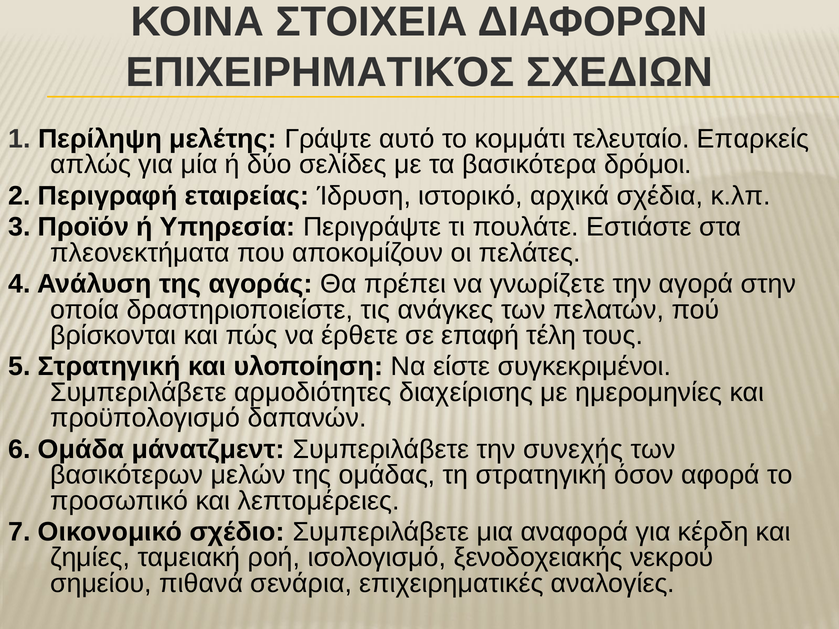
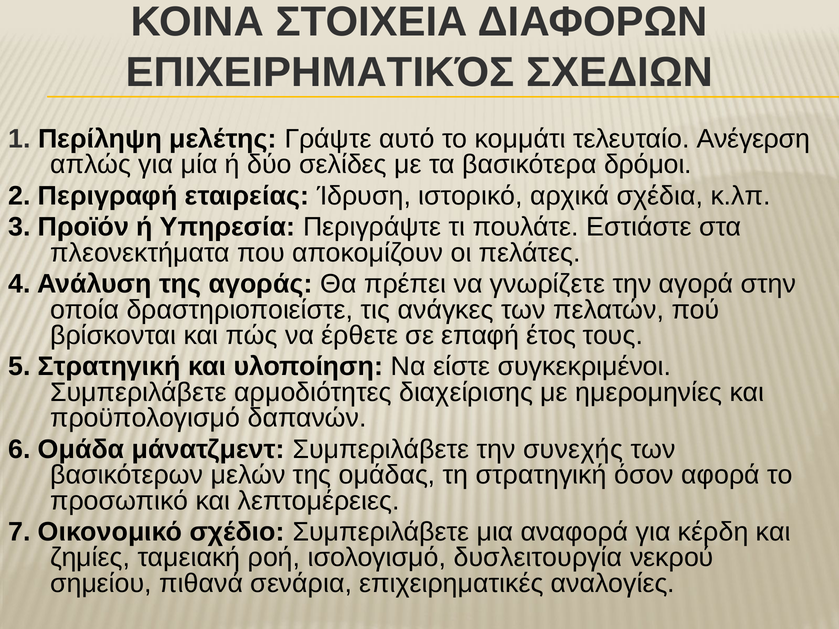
Επαρκείς: Επαρκείς -> Ανέγερση
τέλη: τέλη -> έτος
ξενοδοχειακής: ξενοδοχειακής -> δυσλειτουργία
